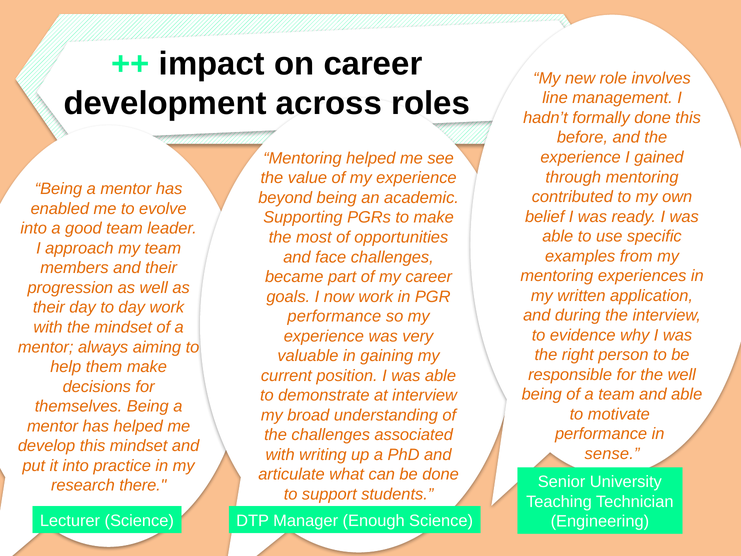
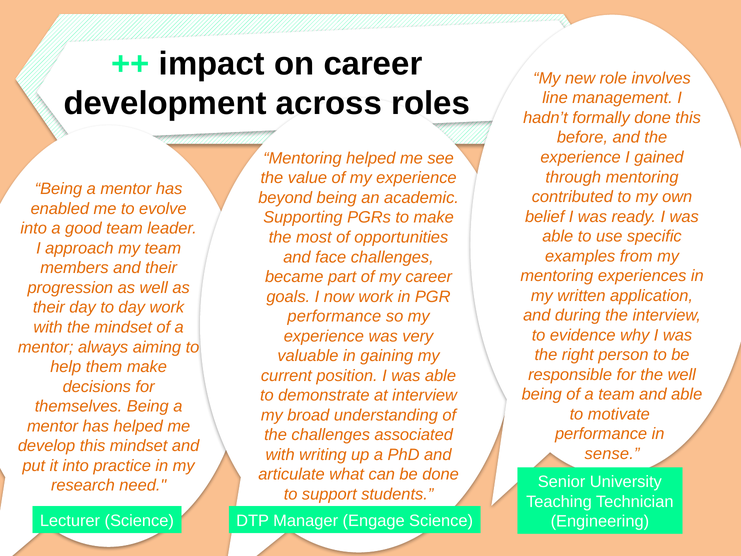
there: there -> need
Enough: Enough -> Engage
